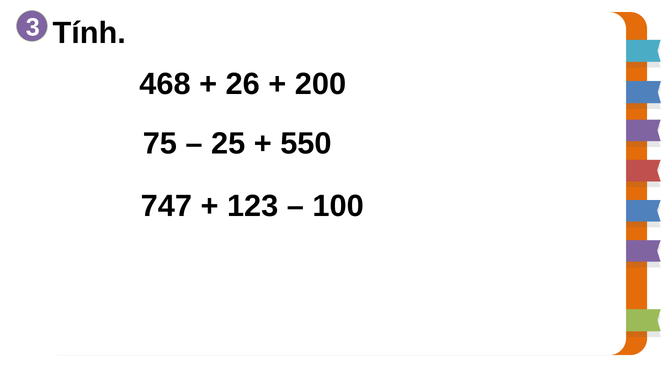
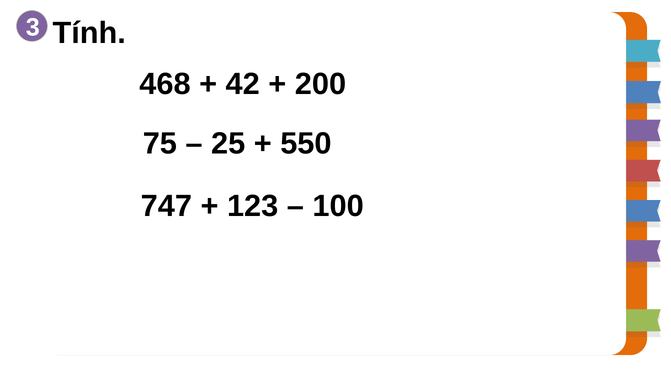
26: 26 -> 42
